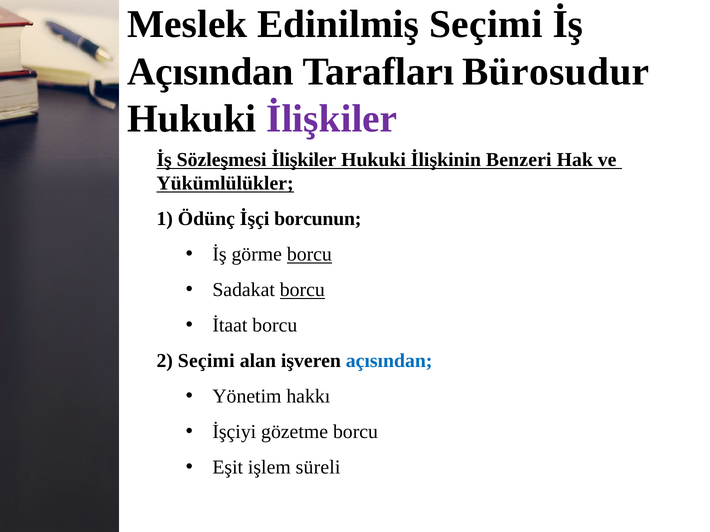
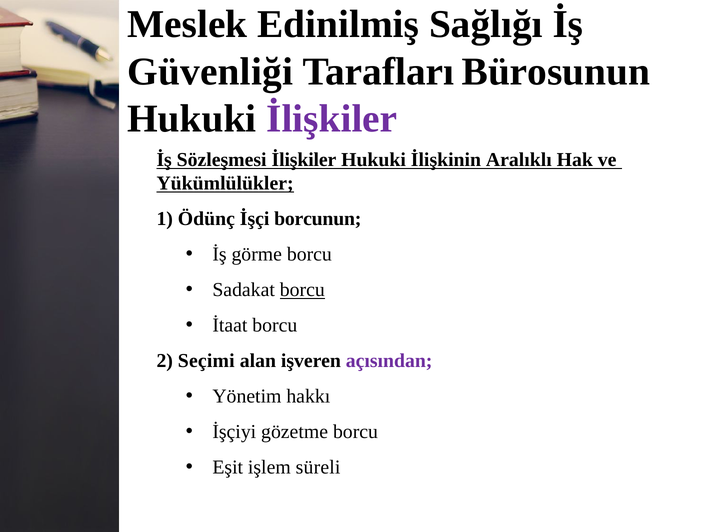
Edinilmiş Seçimi: Seçimi -> Sağlığı
Açısından at (210, 72): Açısından -> Güvenliği
Bürosudur: Bürosudur -> Bürosunun
Benzeri: Benzeri -> Aralıklı
borcu at (309, 255) underline: present -> none
açısından at (389, 361) colour: blue -> purple
